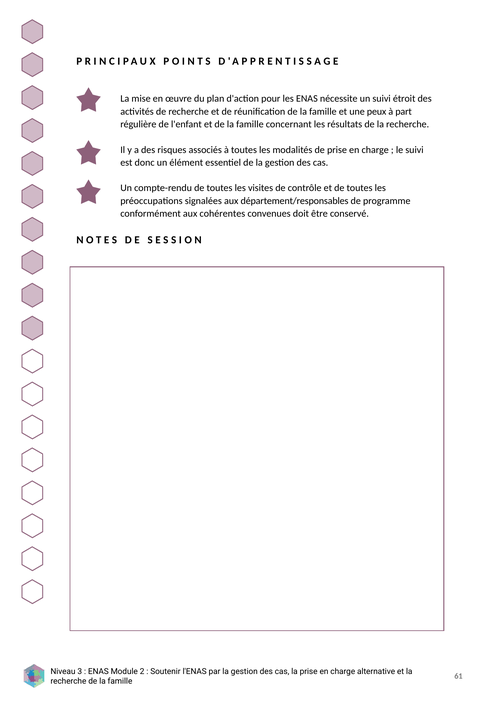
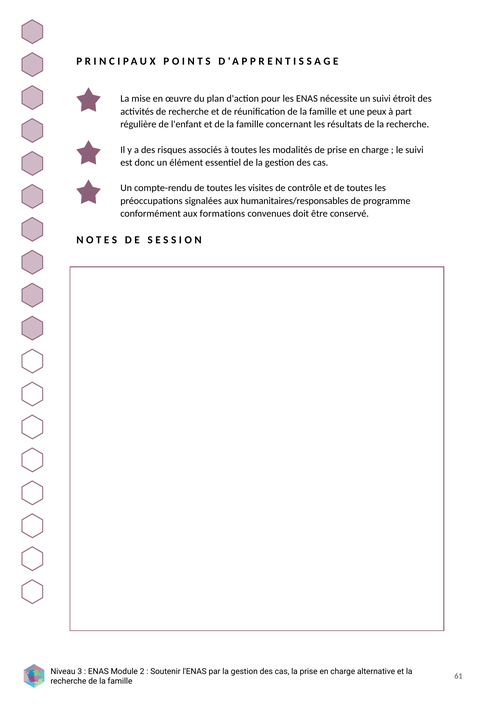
département/responsables: département/responsables -> humanitaires/responsables
cohérentes: cohérentes -> formations
